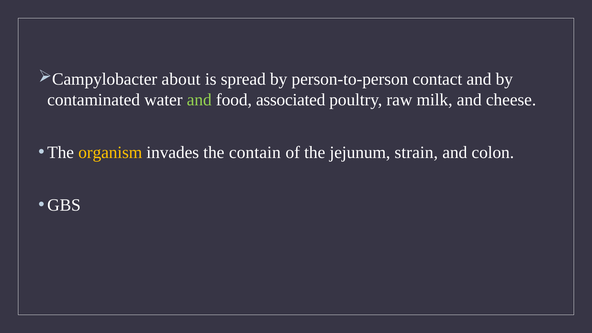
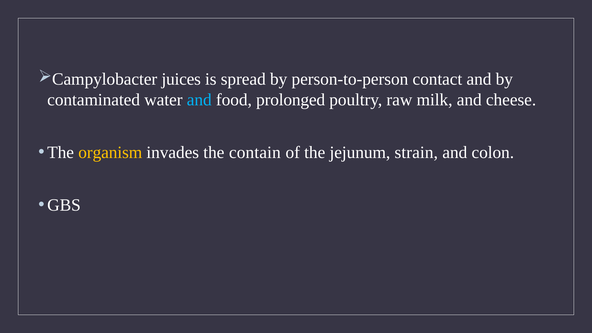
about: about -> juices
and at (199, 100) colour: light green -> light blue
associated: associated -> prolonged
